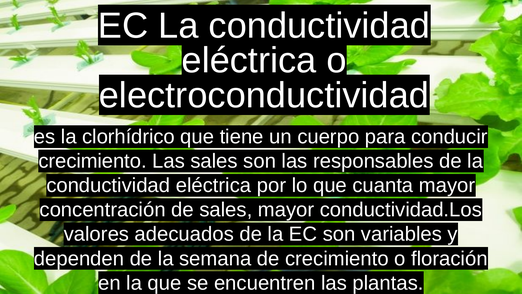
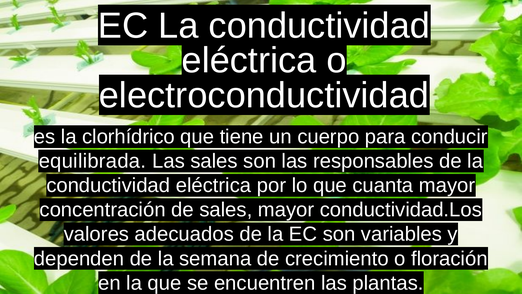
crecimiento at (93, 161): crecimiento -> equilibrada
